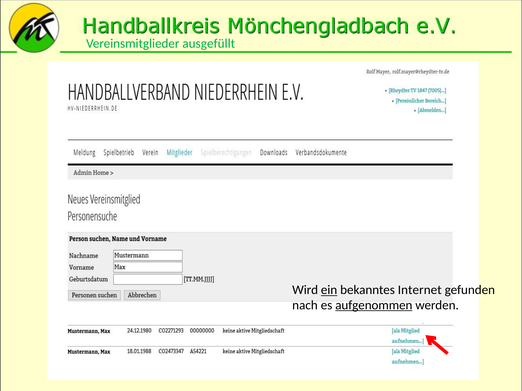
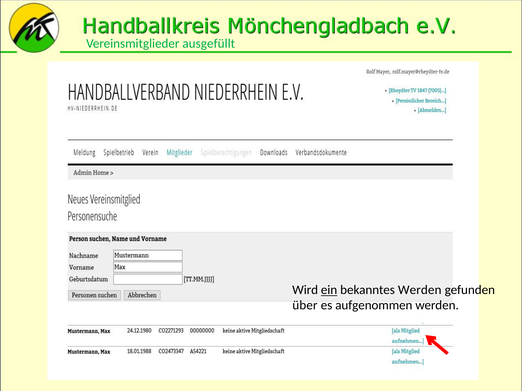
bekanntes Internet: Internet -> Werden
nach: nach -> über
aufgenommen underline: present -> none
